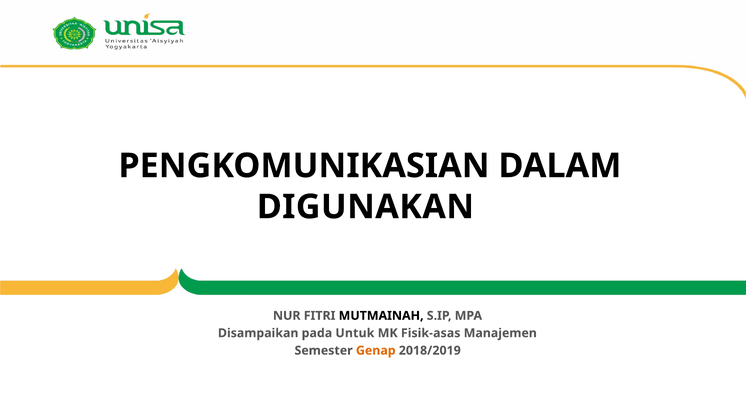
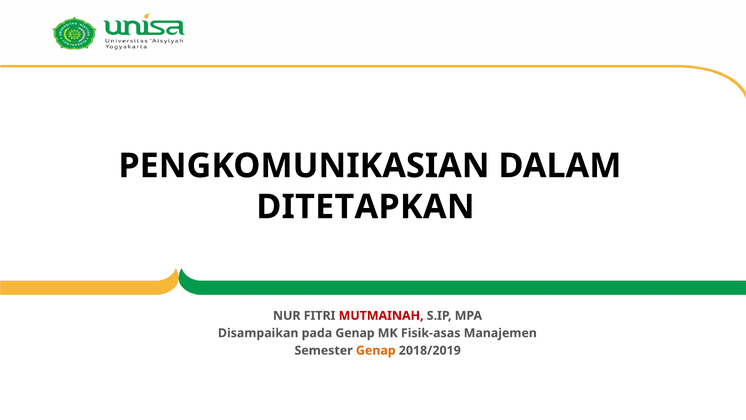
DIGUNAKAN: DIGUNAKAN -> DITETAPKAN
MUTMAINAH colour: black -> red
pada Untuk: Untuk -> Genap
